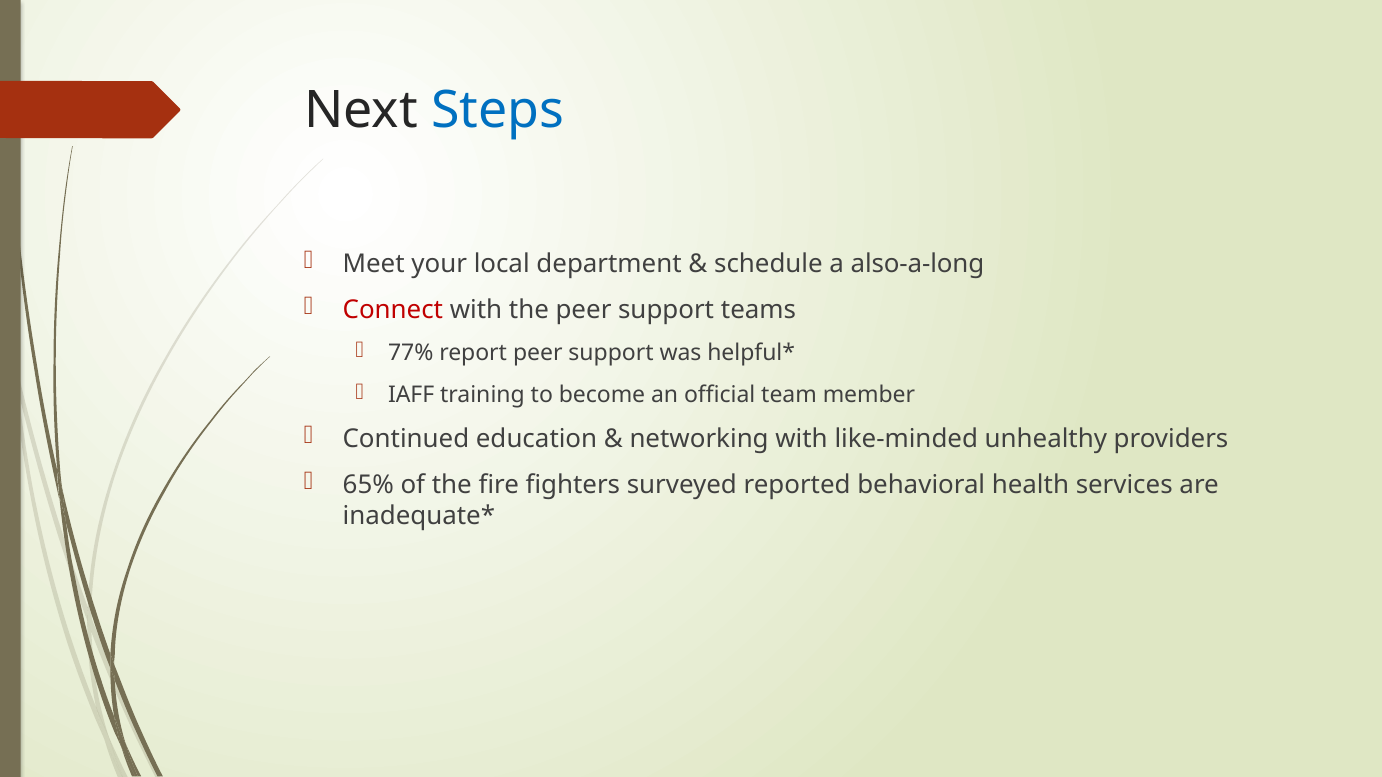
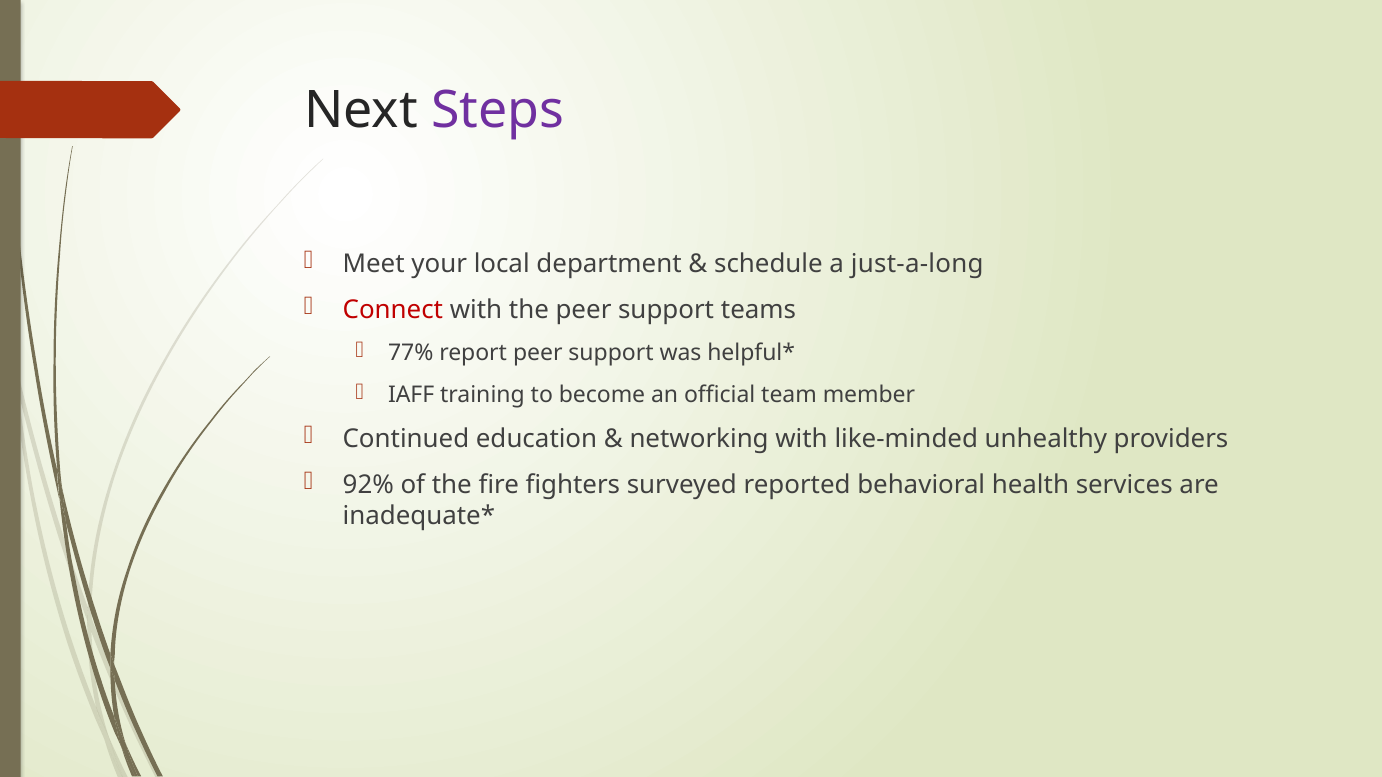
Steps colour: blue -> purple
also-a-long: also-a-long -> just-a-long
65%: 65% -> 92%
